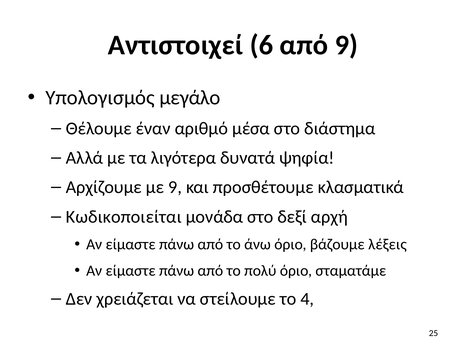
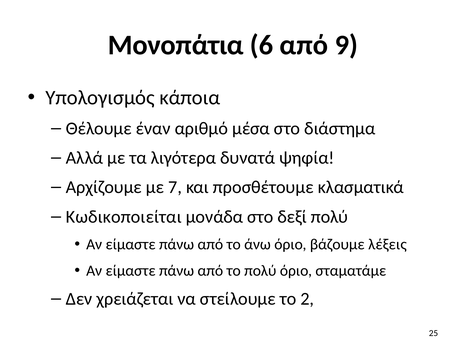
Αντιστοιχεί: Αντιστοιχεί -> Μονοπάτια
μεγάλο: μεγάλο -> κάποια
με 9: 9 -> 7
δεξί αρχή: αρχή -> πολύ
4: 4 -> 2
